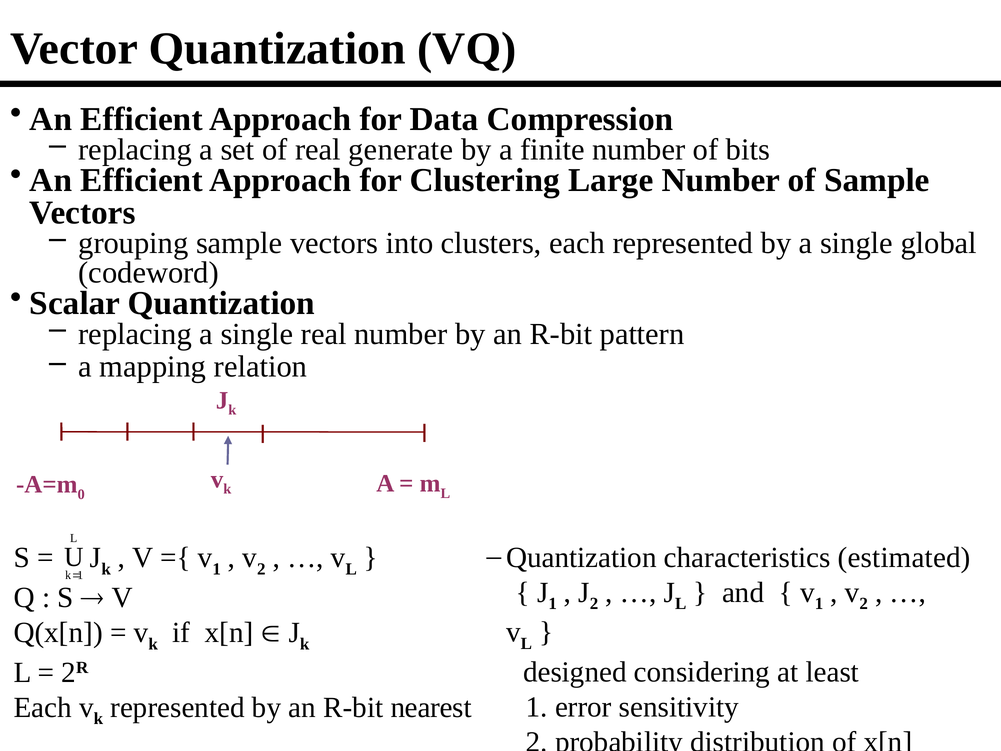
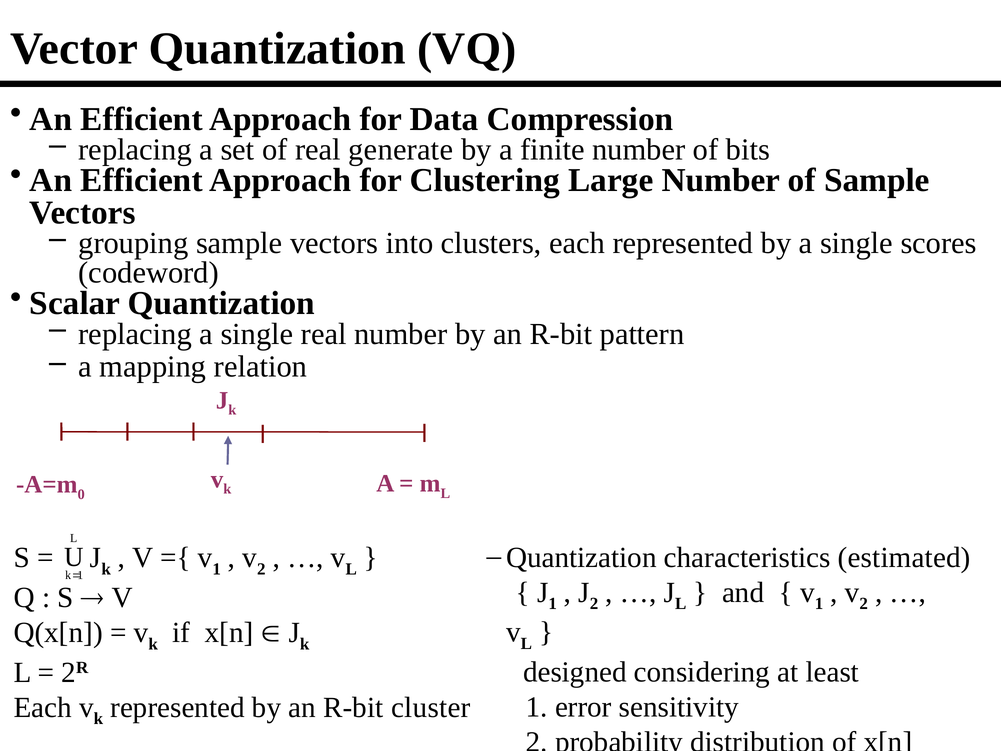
global: global -> scores
nearest: nearest -> cluster
